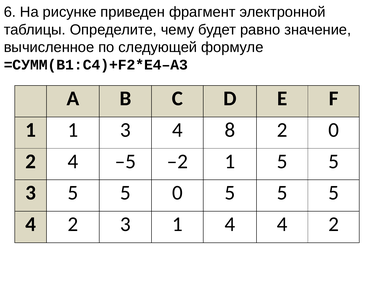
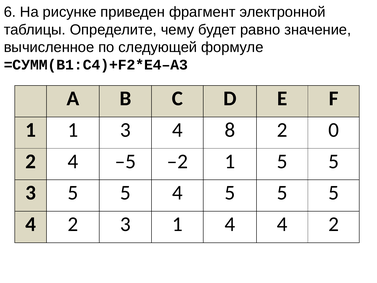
3 5 5 0: 0 -> 4
